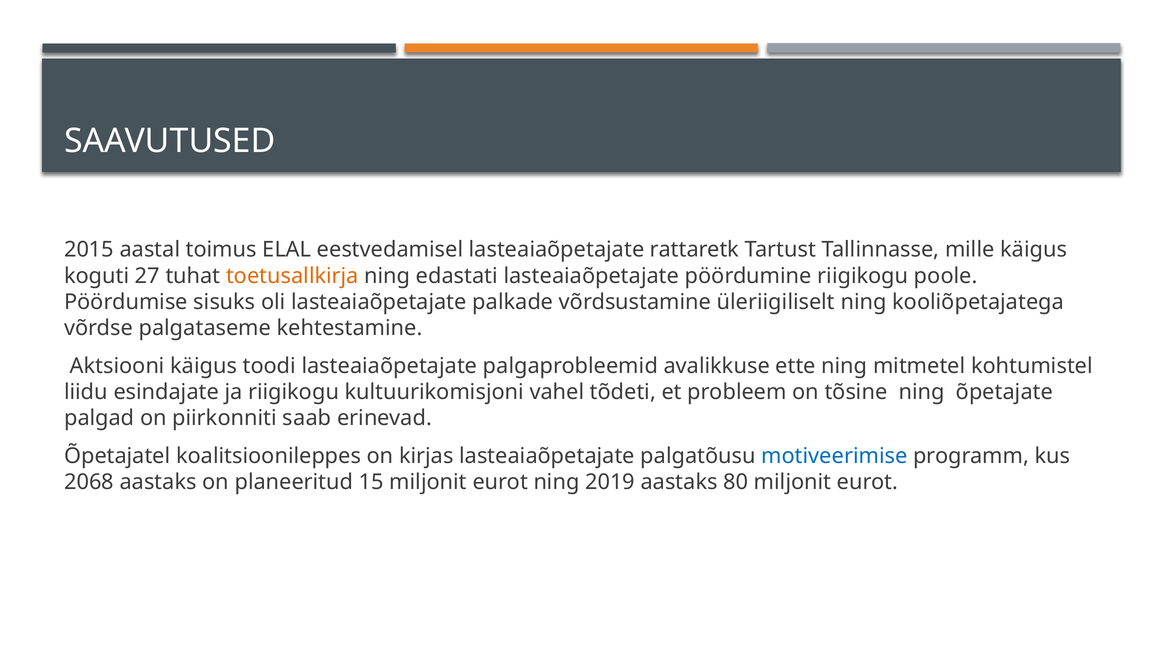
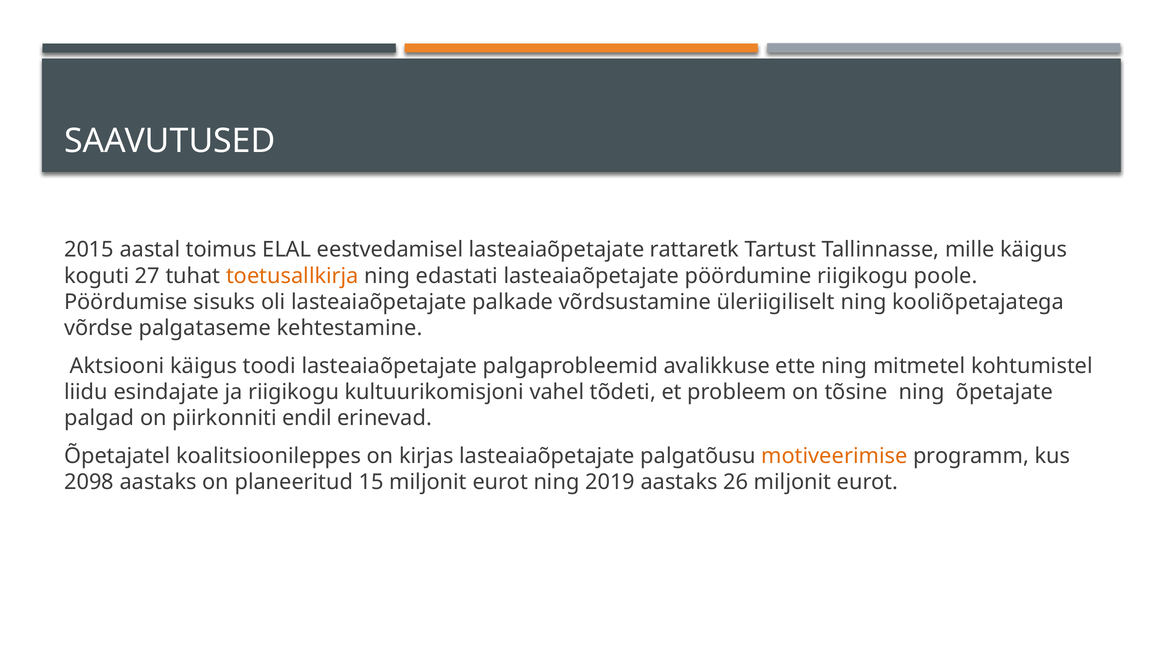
saab: saab -> endil
motiveerimise colour: blue -> orange
2068: 2068 -> 2098
80: 80 -> 26
